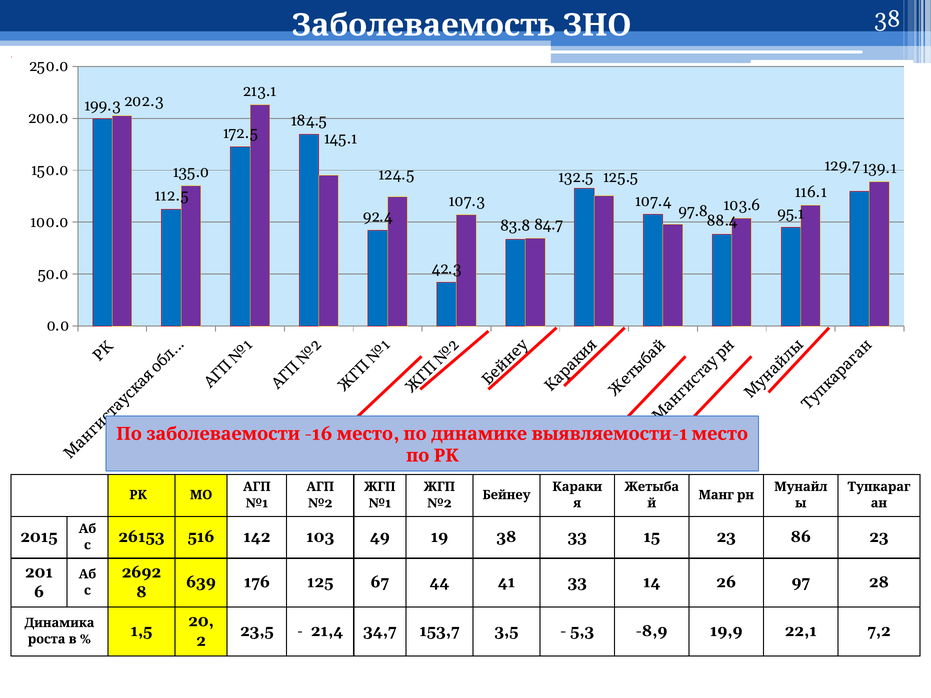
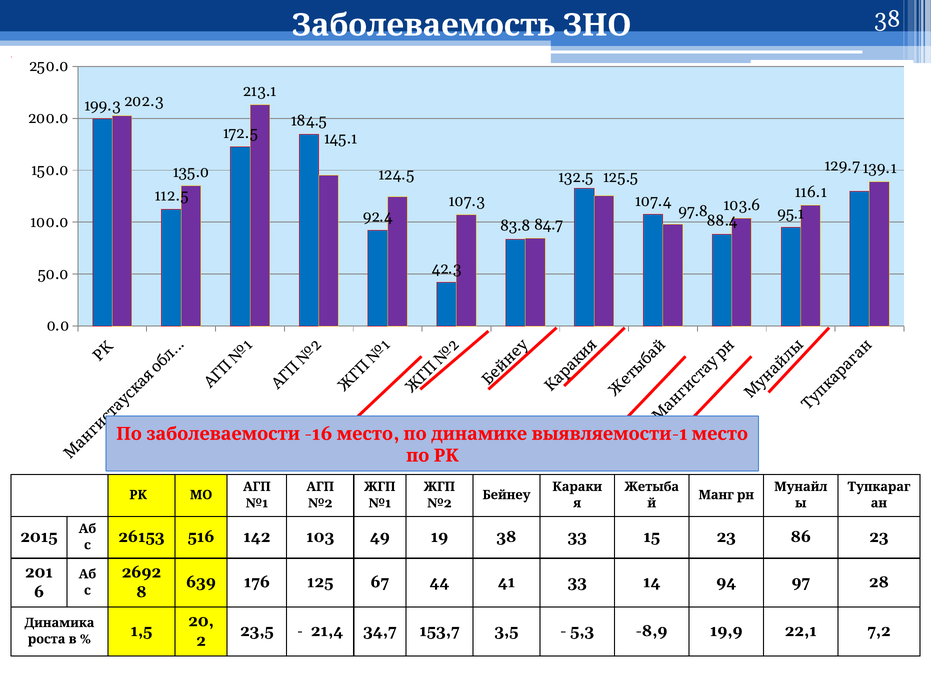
26: 26 -> 94
